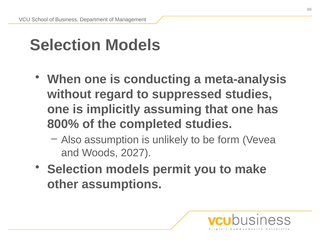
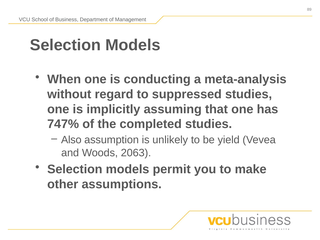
800%: 800% -> 747%
form: form -> yield
2027: 2027 -> 2063
